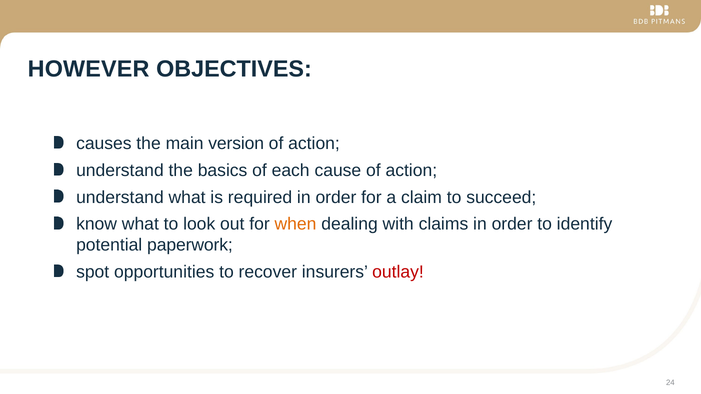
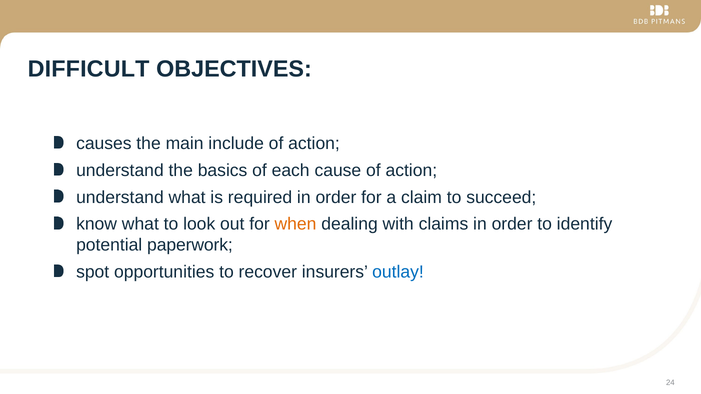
HOWEVER: HOWEVER -> DIFFICULT
version: version -> include
outlay colour: red -> blue
